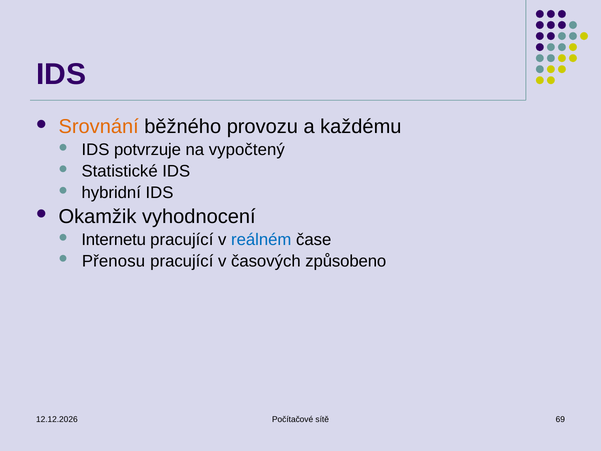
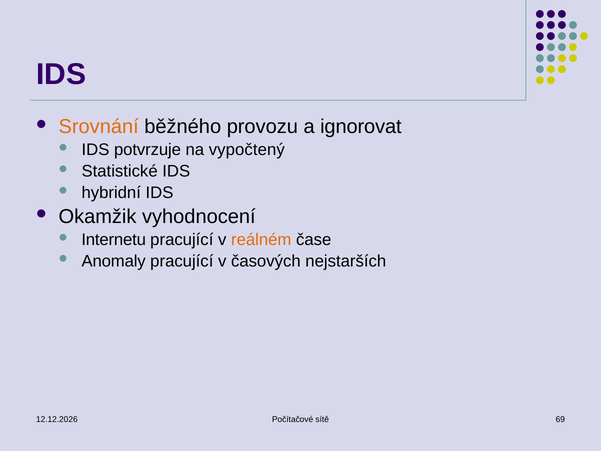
každému: každému -> ignorovat
reálném colour: blue -> orange
Přenosu: Přenosu -> Anomaly
způsobeno: způsobeno -> nejstarších
